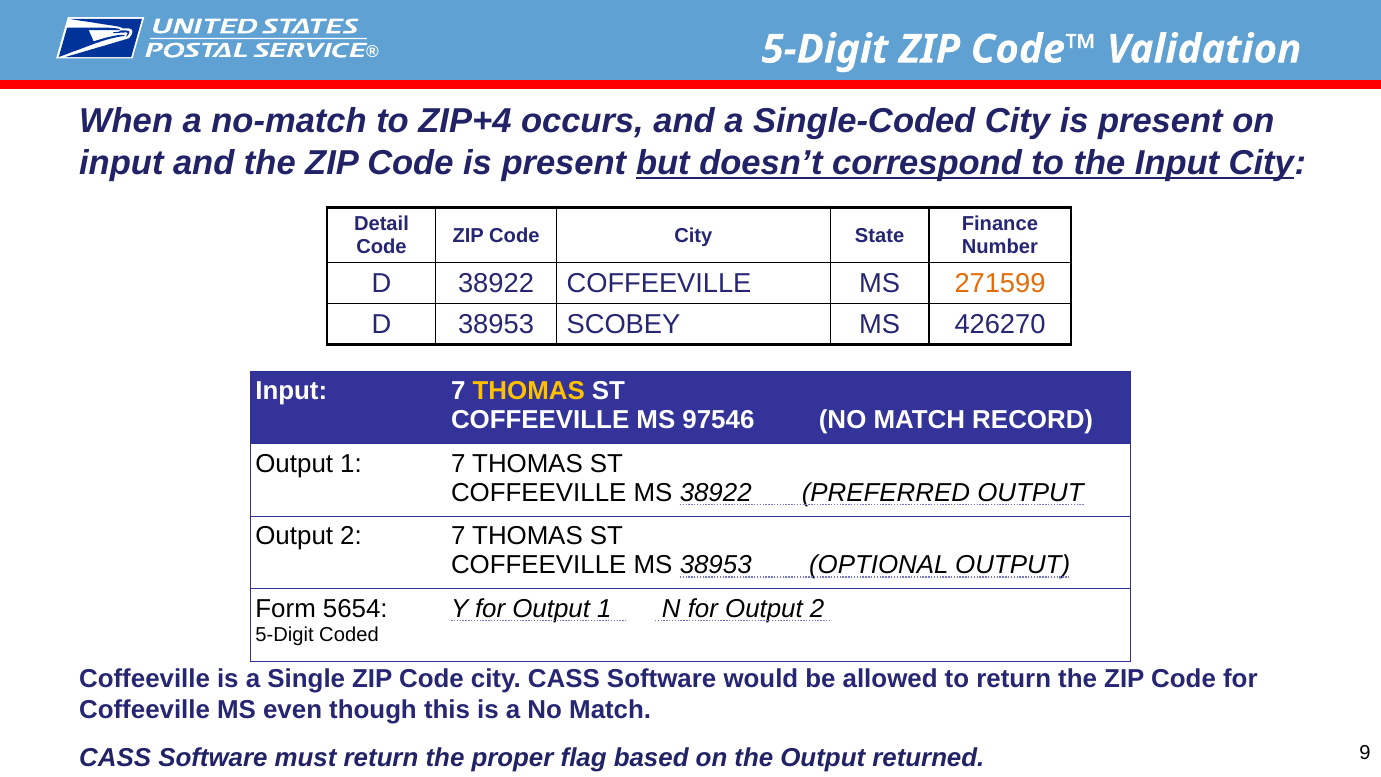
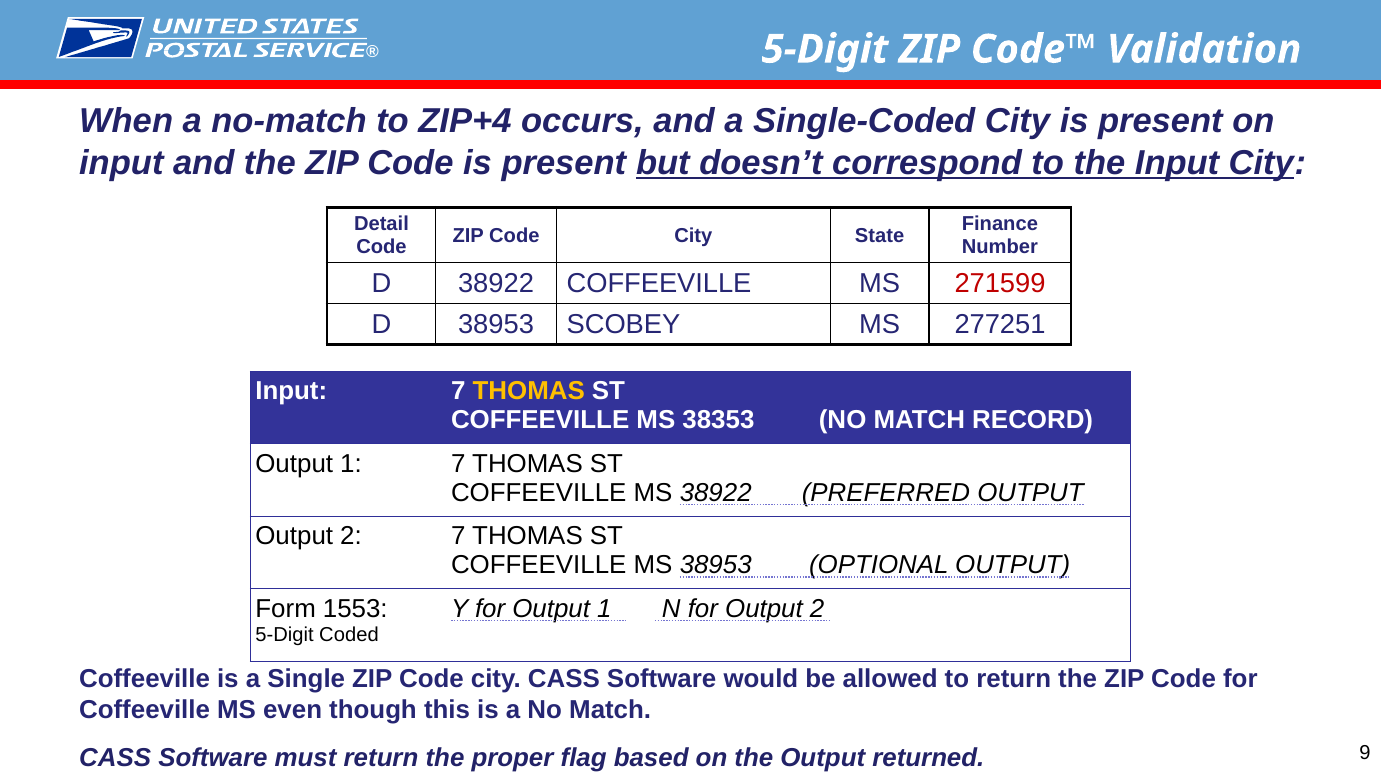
271599 colour: orange -> red
426270: 426270 -> 277251
97546: 97546 -> 38353
5654: 5654 -> 1553
